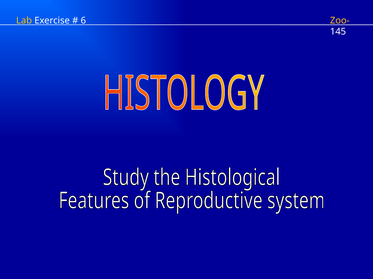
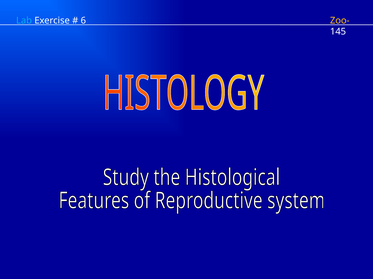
Lab colour: yellow -> light blue
